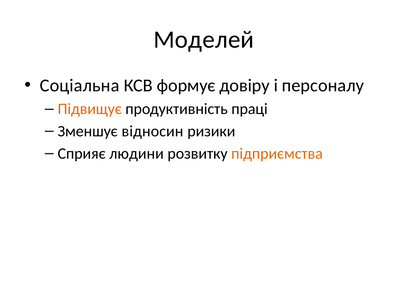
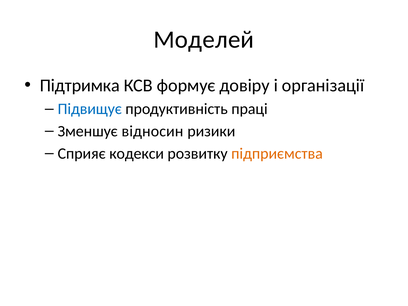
Соціальна: Соціальна -> Підтримка
персоналу: персоналу -> організації
Підвищує colour: orange -> blue
людини: людини -> кодекси
